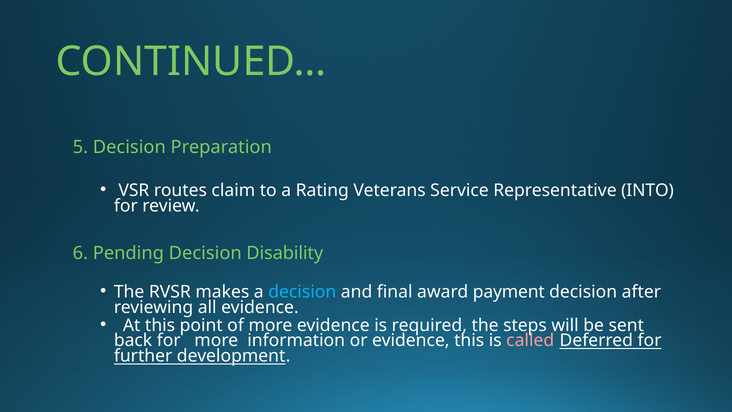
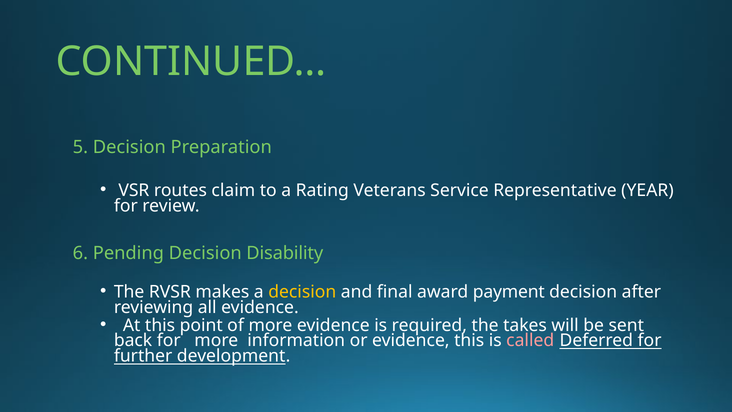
INTO: INTO -> YEAR
decision at (302, 292) colour: light blue -> yellow
steps: steps -> takes
